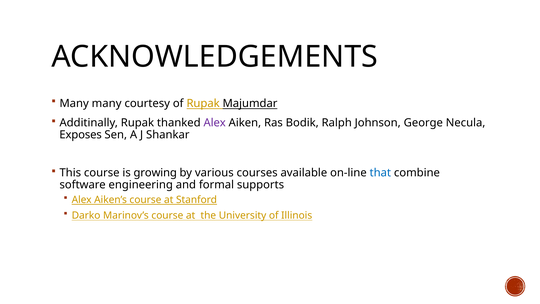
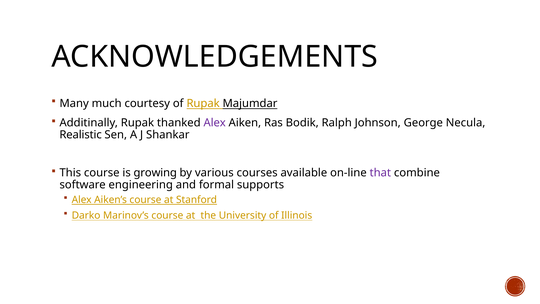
Many many: many -> much
Exposes: Exposes -> Realistic
that colour: blue -> purple
